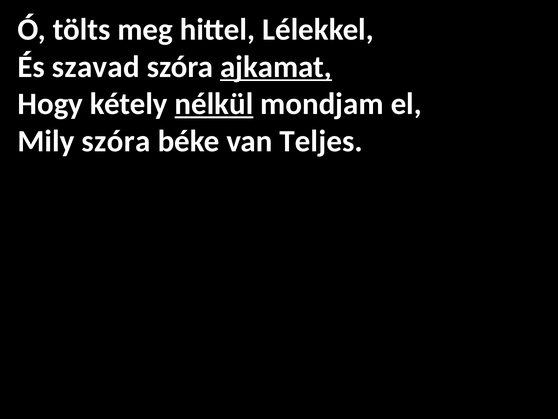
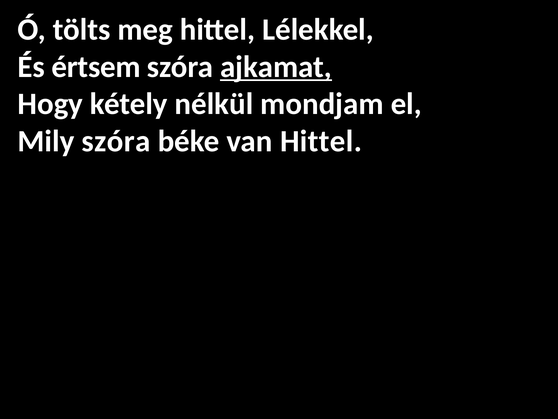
szavad: szavad -> értsem
nélkül underline: present -> none
van Teljes: Teljes -> Hittel
